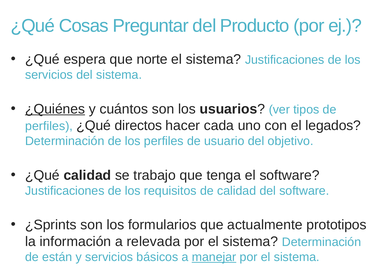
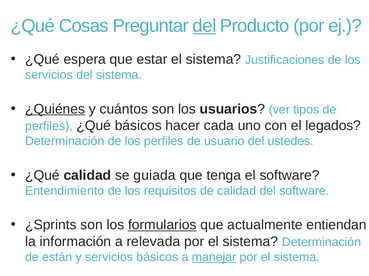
del at (204, 26) underline: none -> present
norte: norte -> estar
¿Qué directos: directos -> básicos
objetivo: objetivo -> ustedes
trabajo: trabajo -> guiada
Justificaciones at (65, 191): Justificaciones -> Entendimiento
formularios underline: none -> present
prototipos: prototipos -> entiendan
